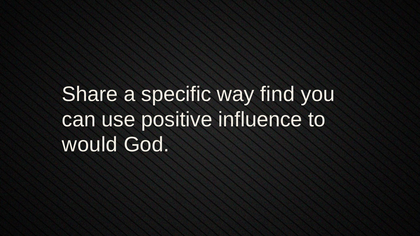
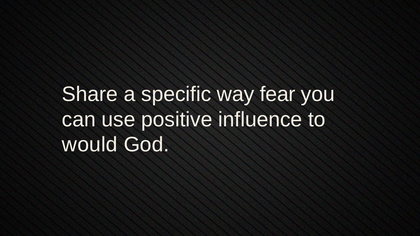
find: find -> fear
